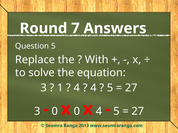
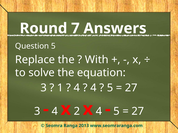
0 at (55, 112): 0 -> 4
x 0: 0 -> 2
